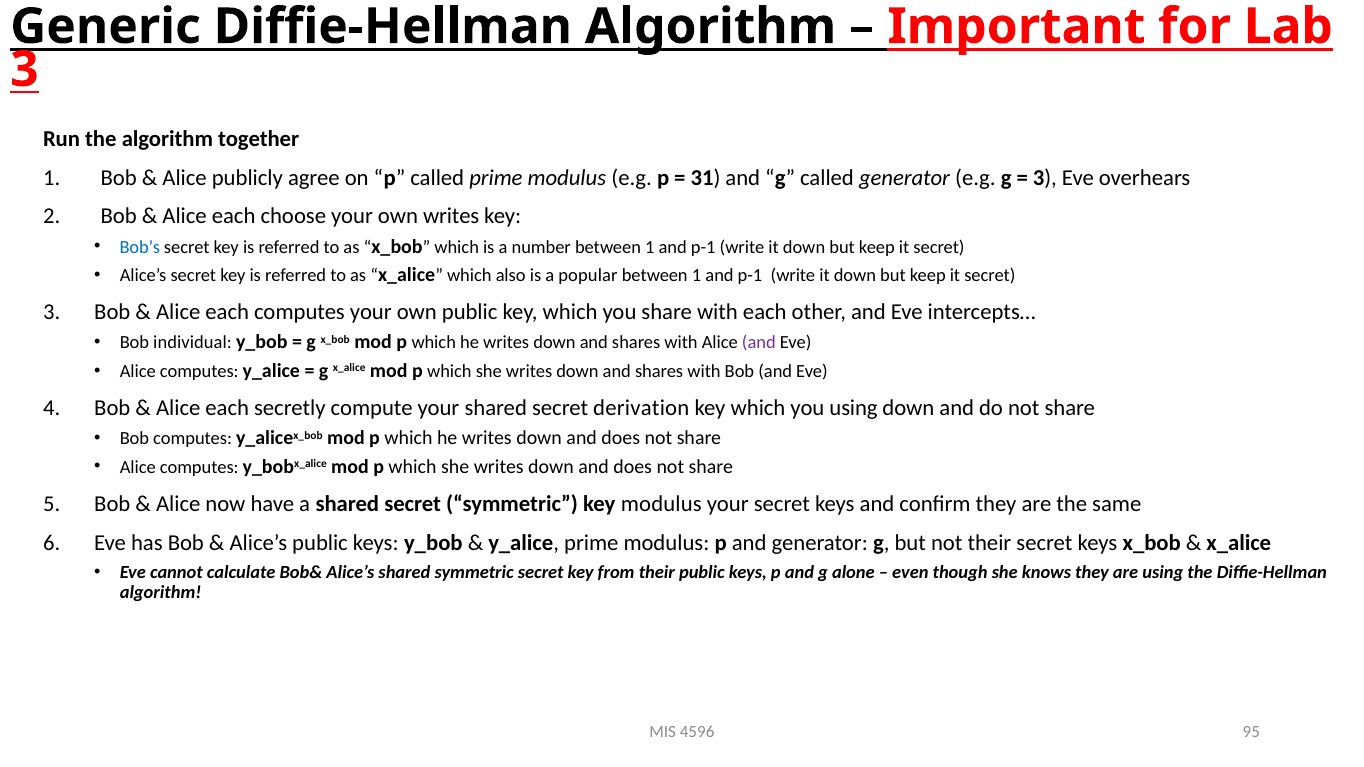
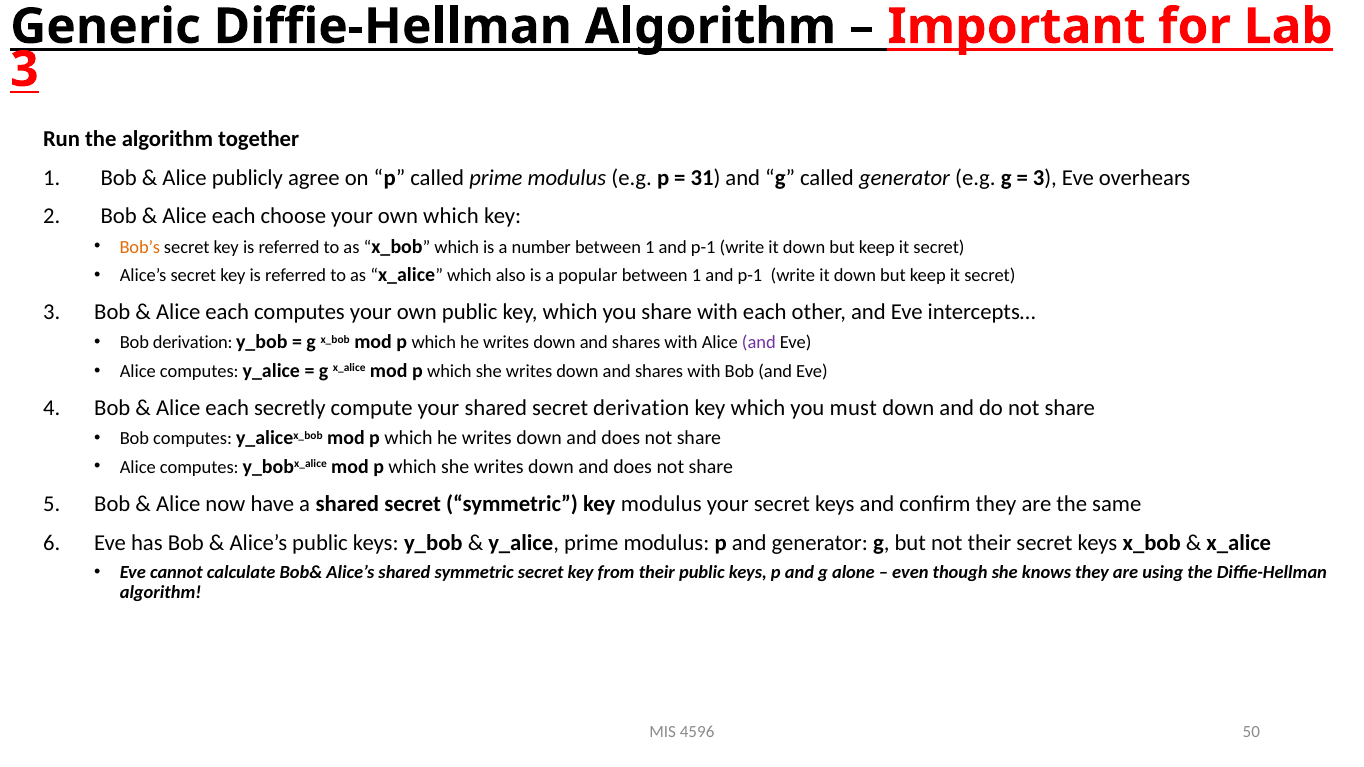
own writes: writes -> which
Bob’s colour: blue -> orange
Bob individual: individual -> derivation
you using: using -> must
95: 95 -> 50
